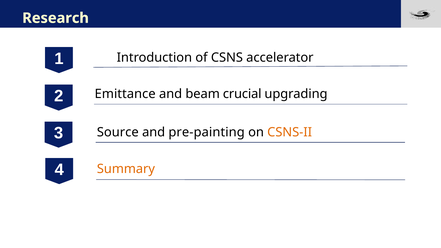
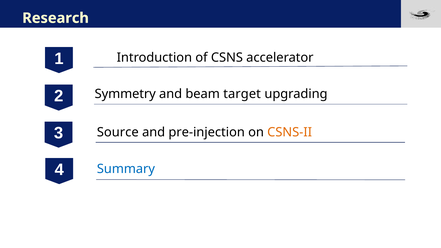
Emittance: Emittance -> Symmetry
crucial: crucial -> target
pre-painting: pre-painting -> pre-injection
Summary colour: orange -> blue
